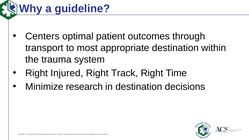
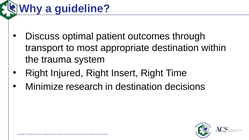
Centers: Centers -> Discuss
Track: Track -> Insert
